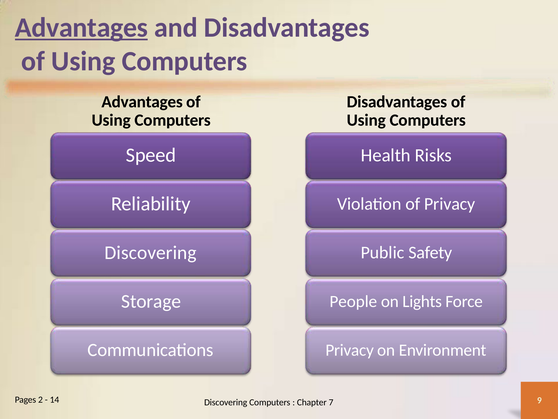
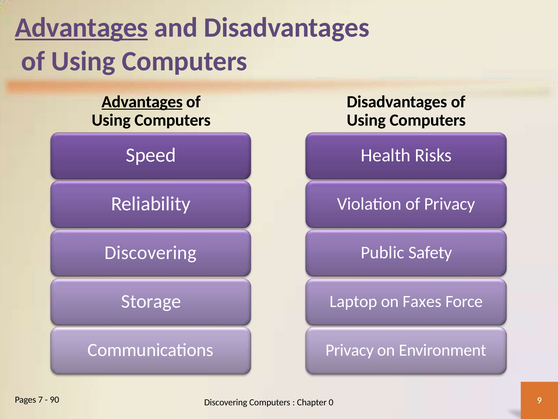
Advantages at (142, 102) underline: none -> present
People: People -> Laptop
Lights: Lights -> Faxes
2: 2 -> 7
14: 14 -> 90
7: 7 -> 0
